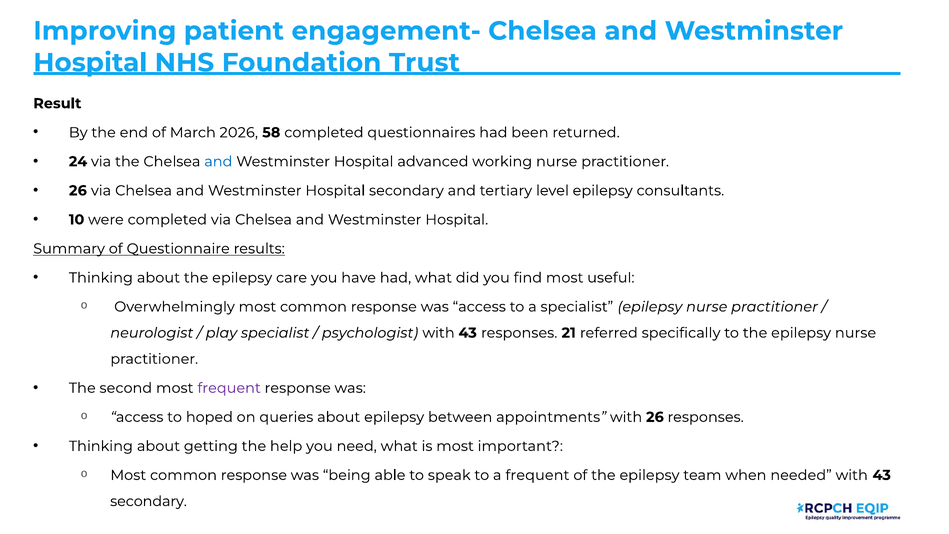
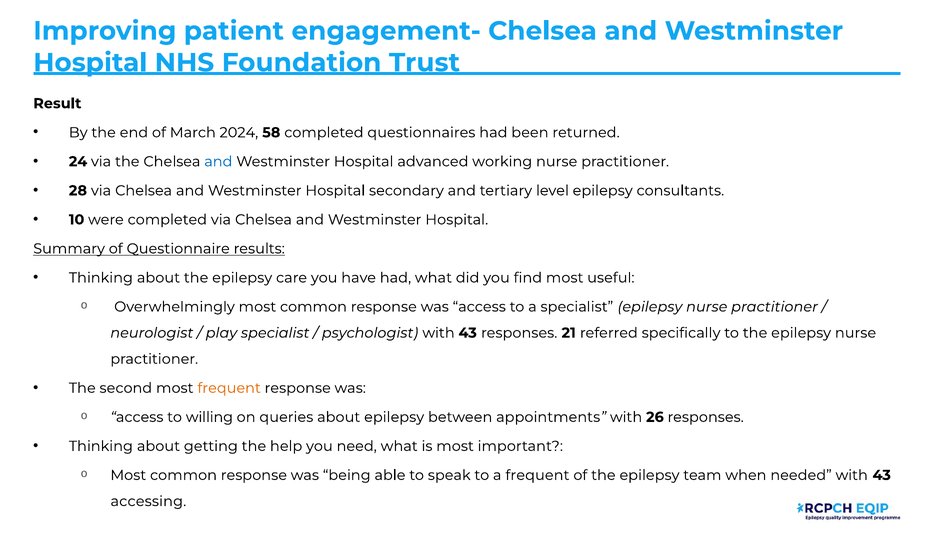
2026: 2026 -> 2024
26 at (78, 191): 26 -> 28
frequent at (229, 388) colour: purple -> orange
hoped: hoped -> willing
secondary at (149, 501): secondary -> accessing
